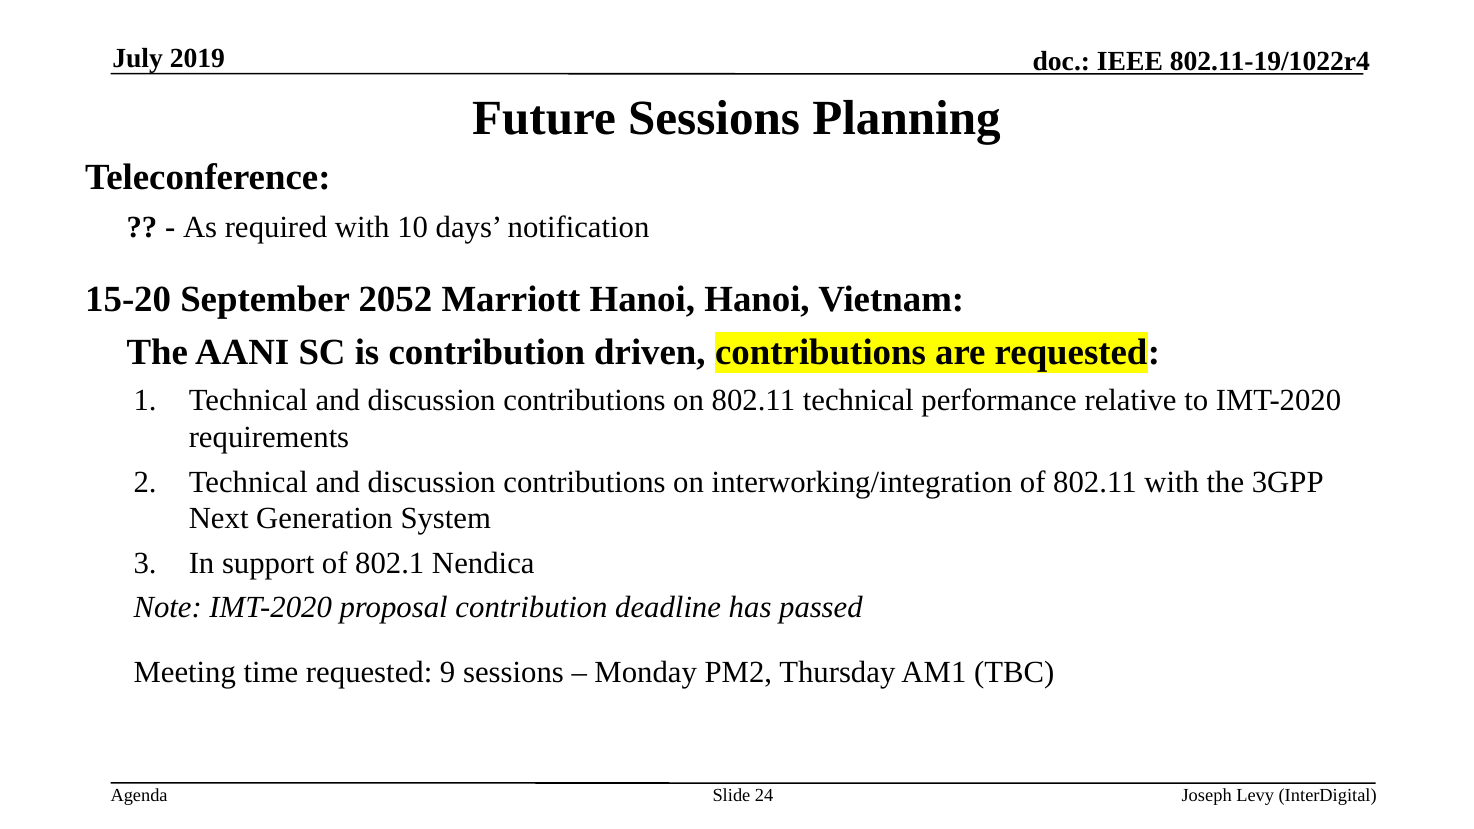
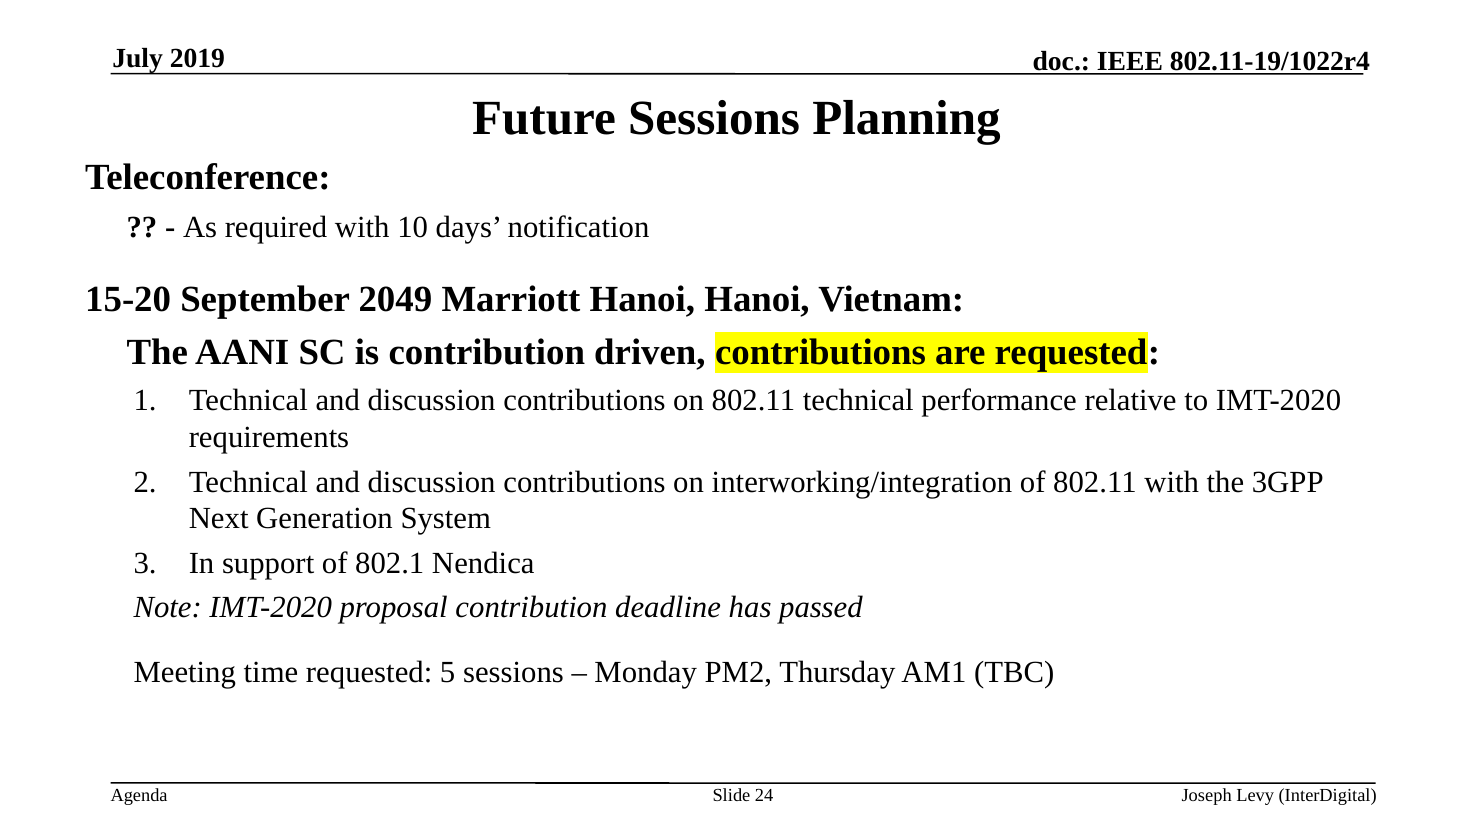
2052: 2052 -> 2049
9: 9 -> 5
